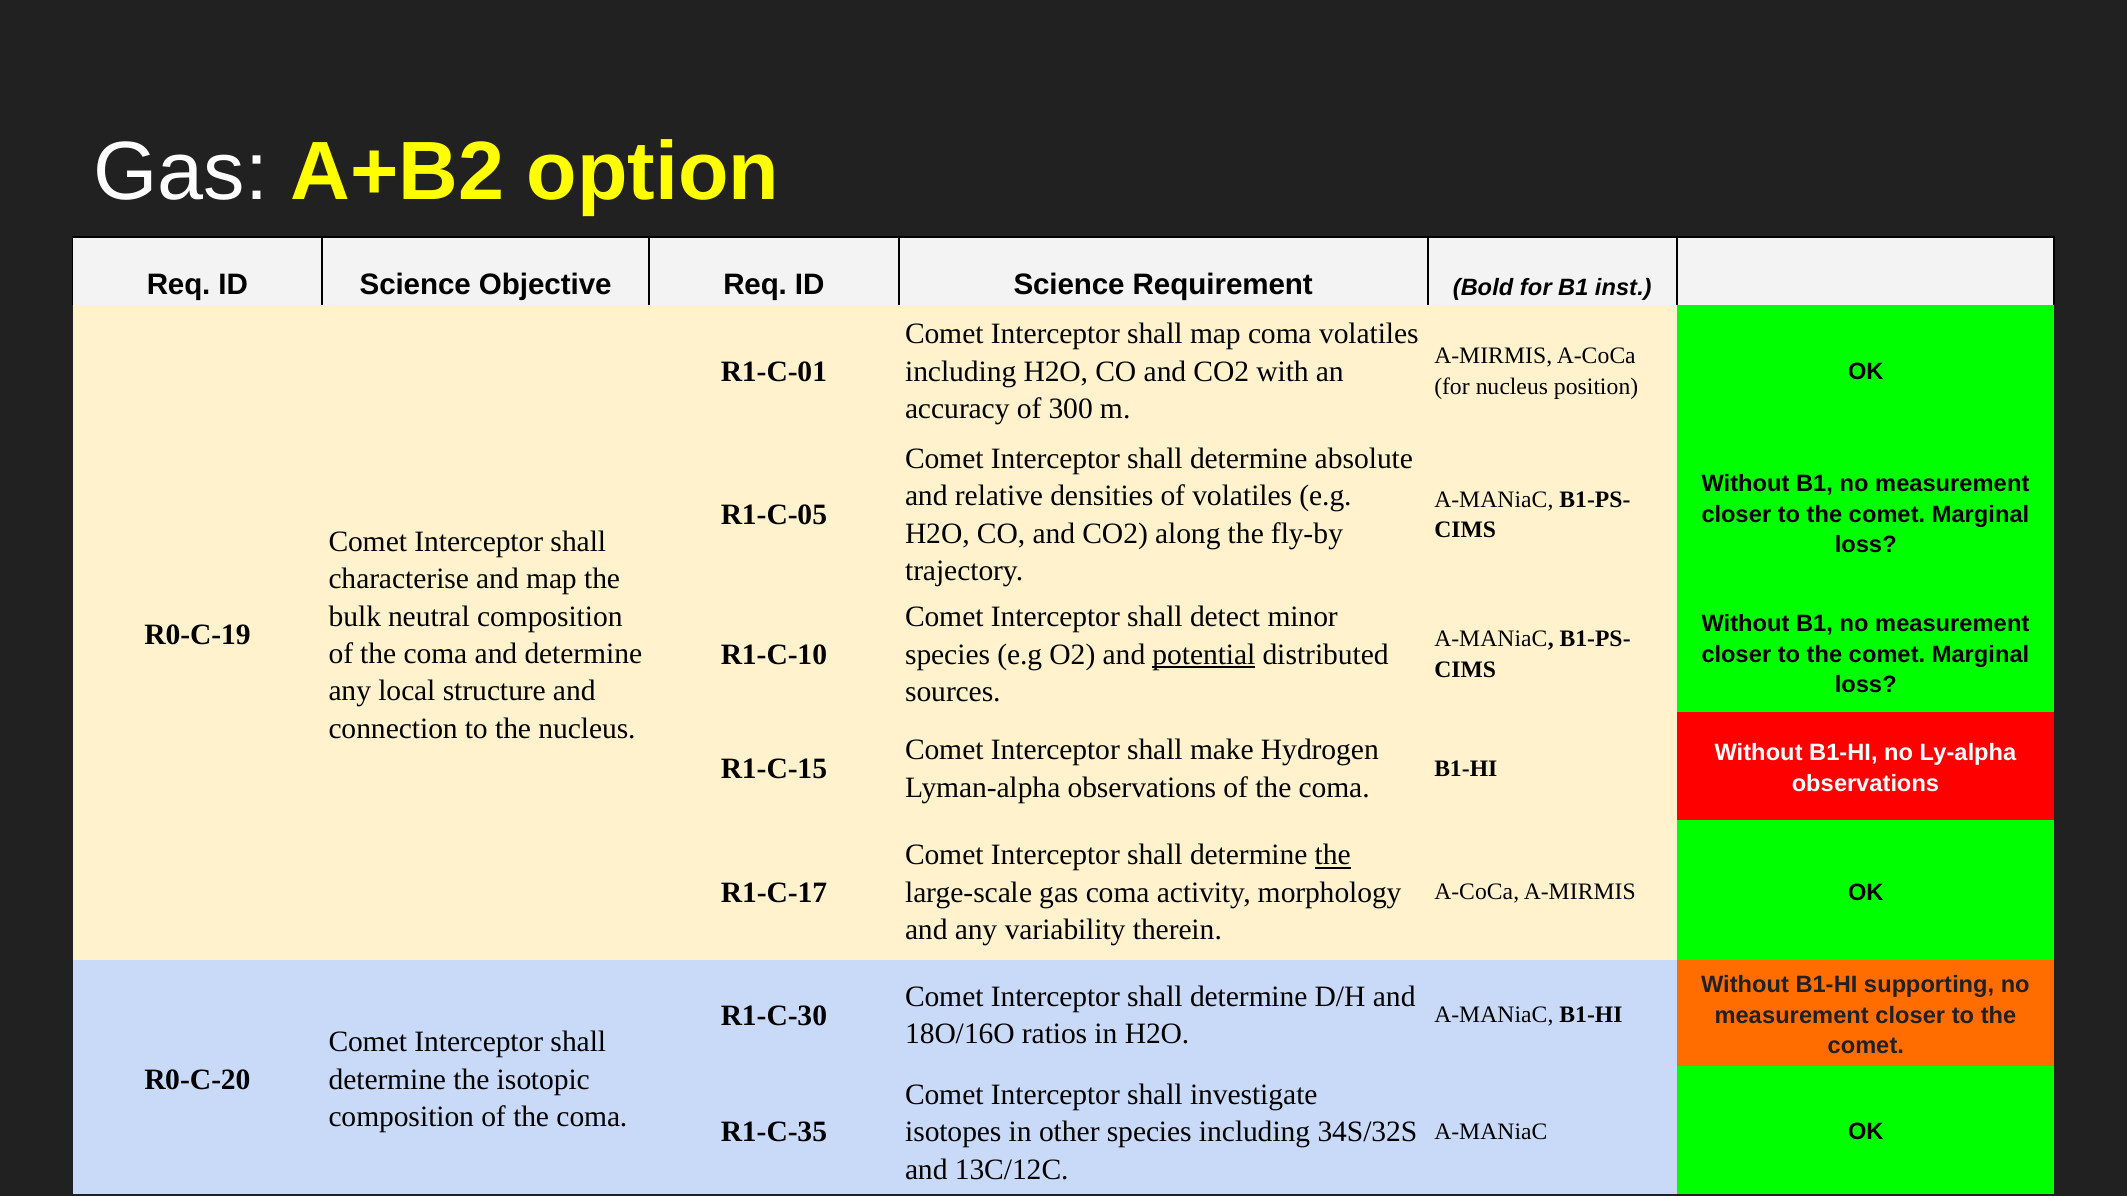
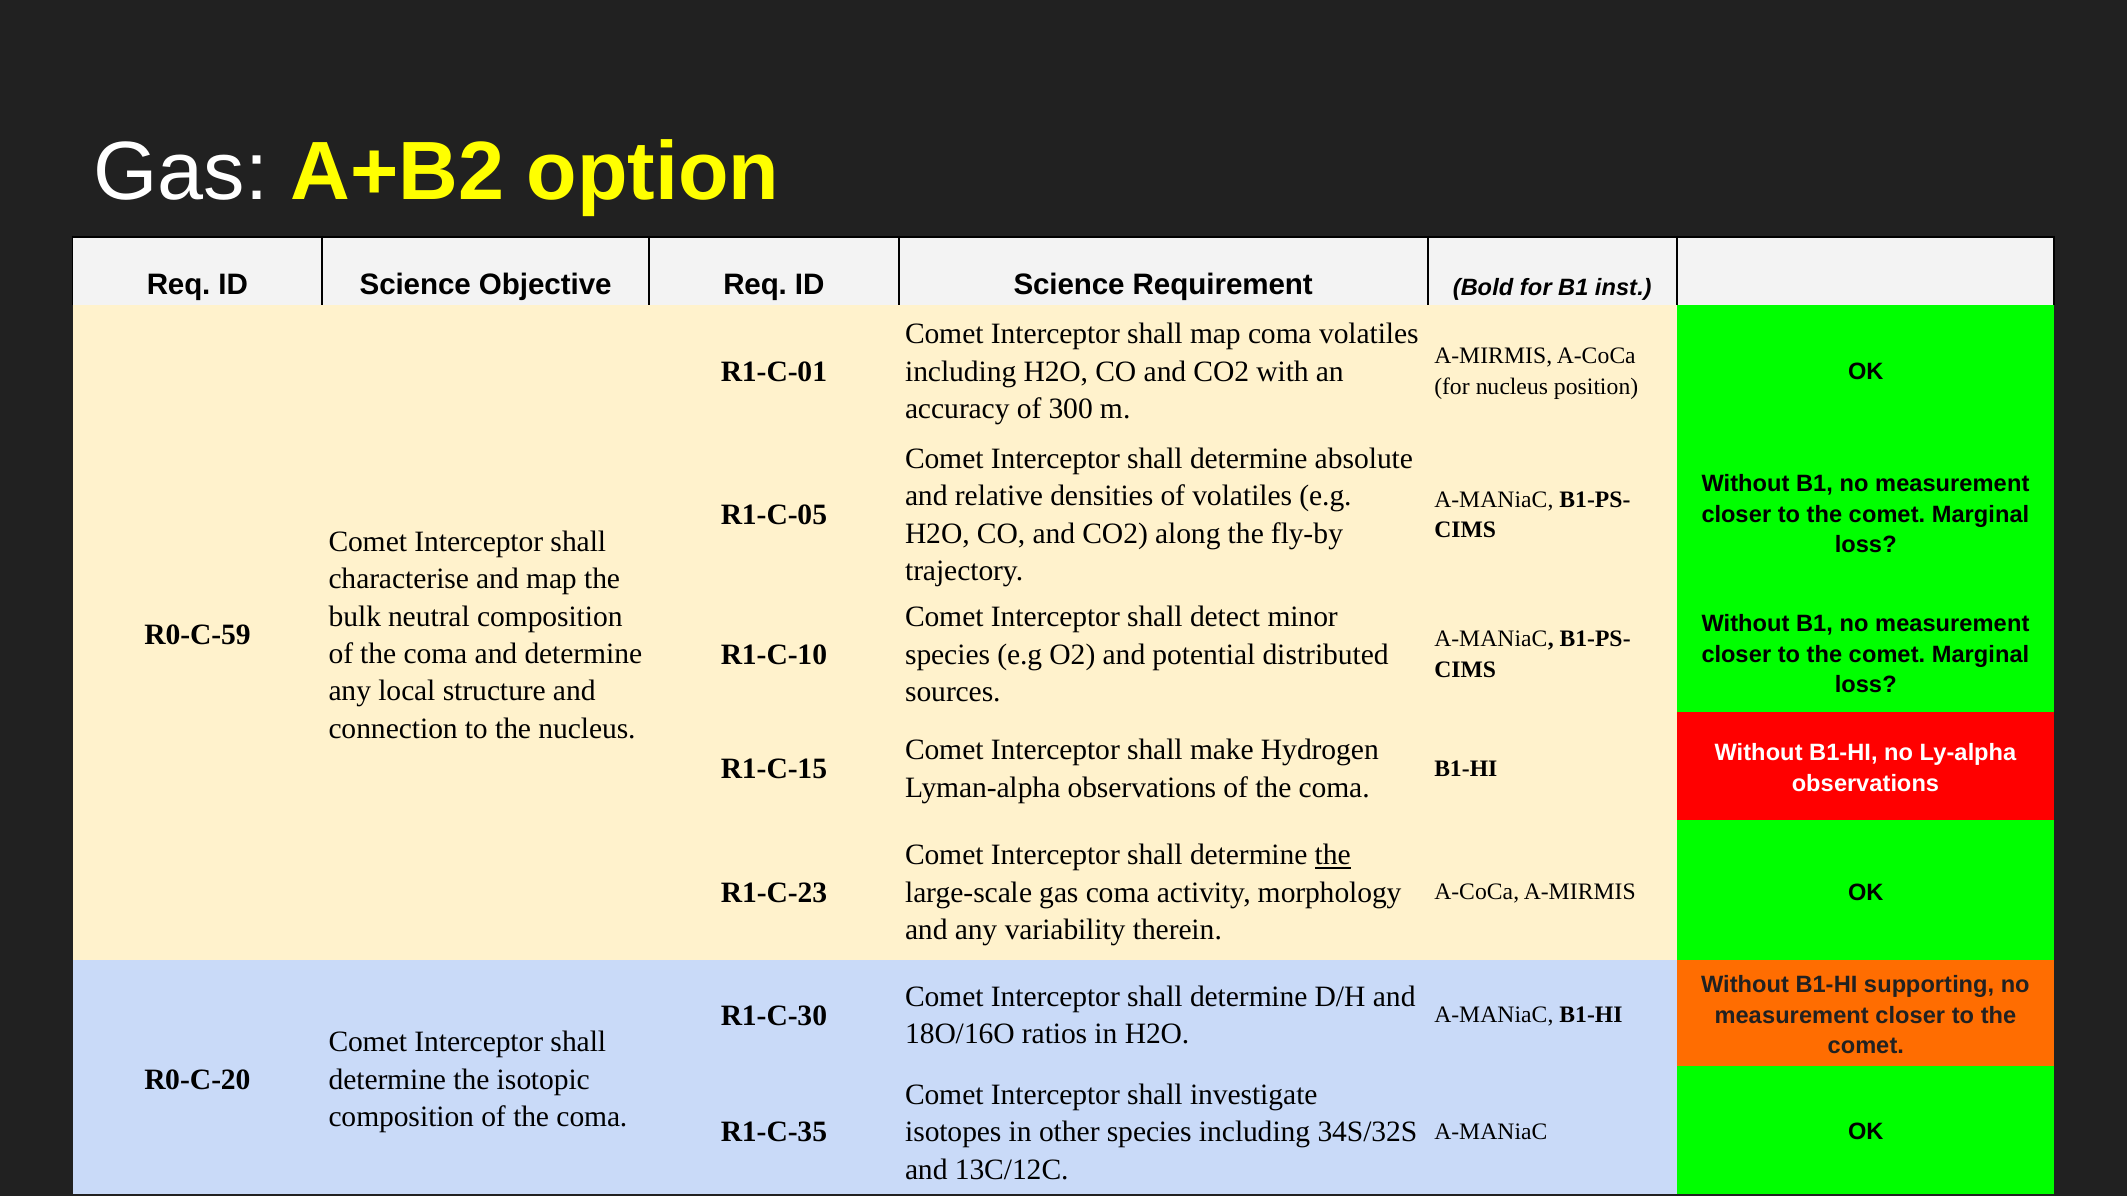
R0-C-19: R0-C-19 -> R0-C-59
potential underline: present -> none
R1-C-17: R1-C-17 -> R1-C-23
